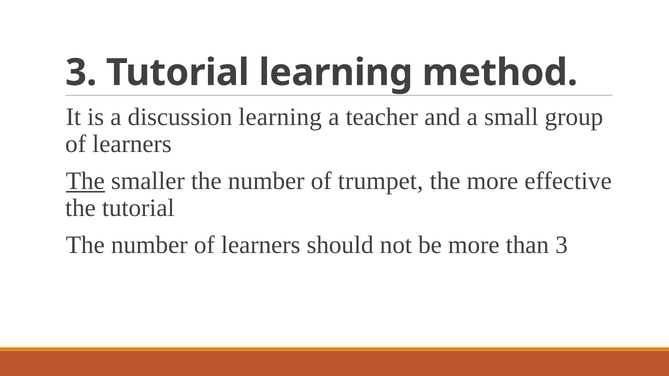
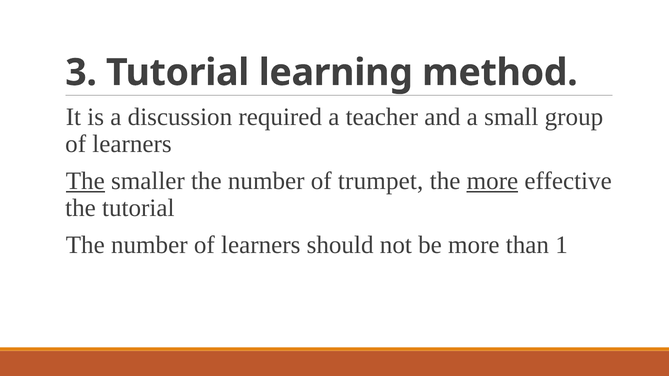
discussion learning: learning -> required
more at (492, 181) underline: none -> present
than 3: 3 -> 1
